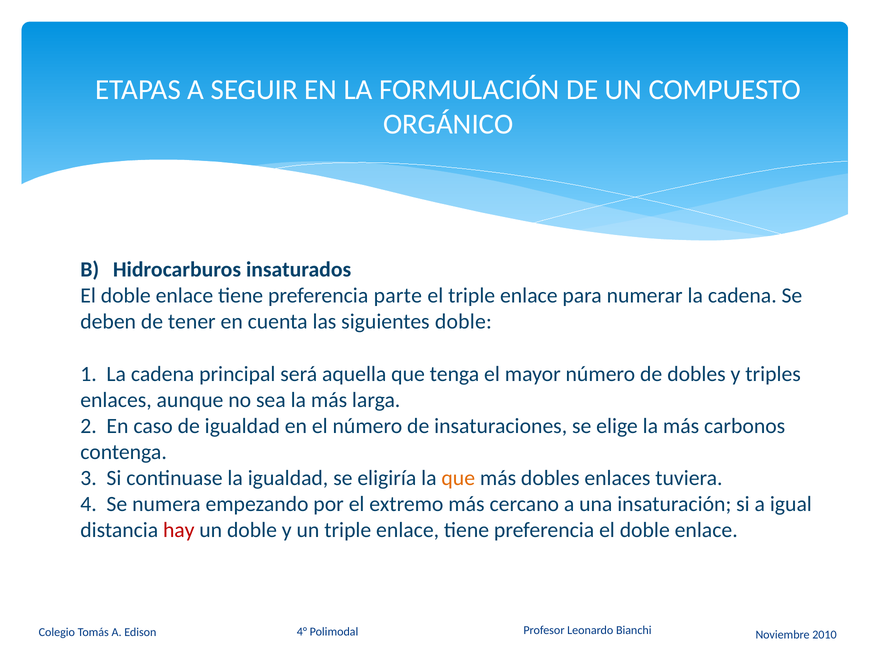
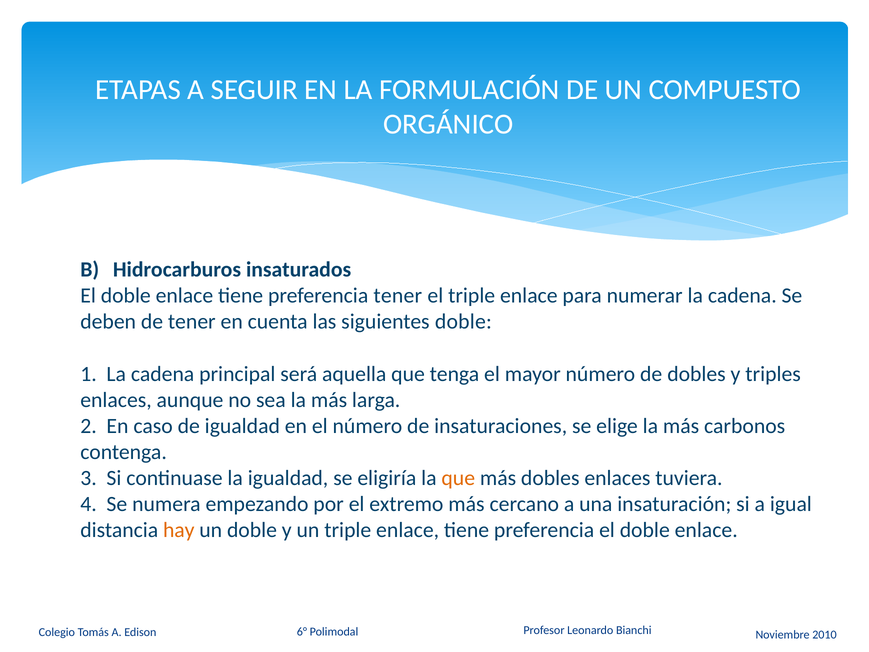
preferencia parte: parte -> tener
hay colour: red -> orange
4°: 4° -> 6°
